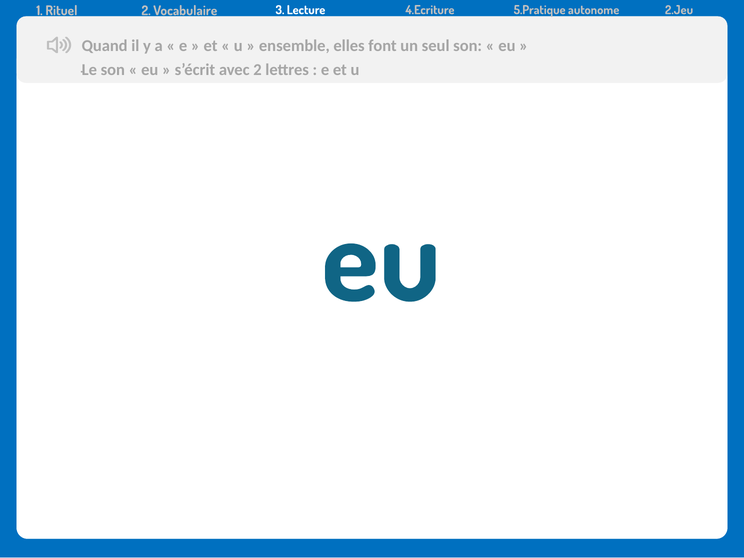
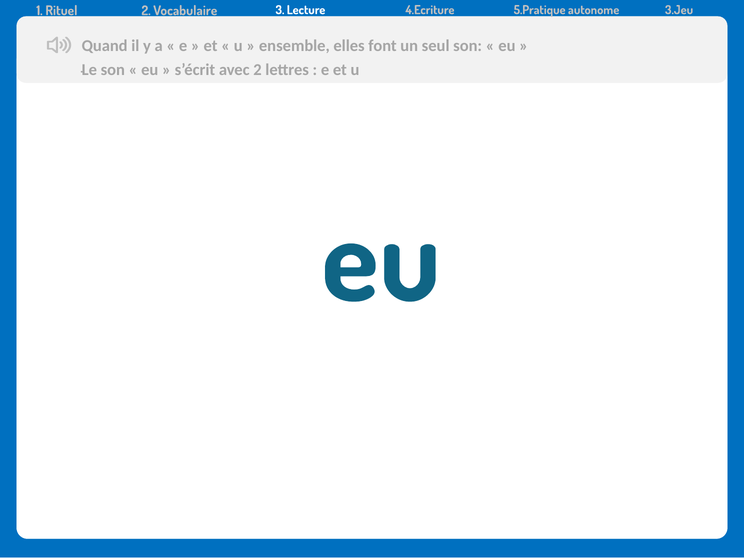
2.Jeu: 2.Jeu -> 3.Jeu
